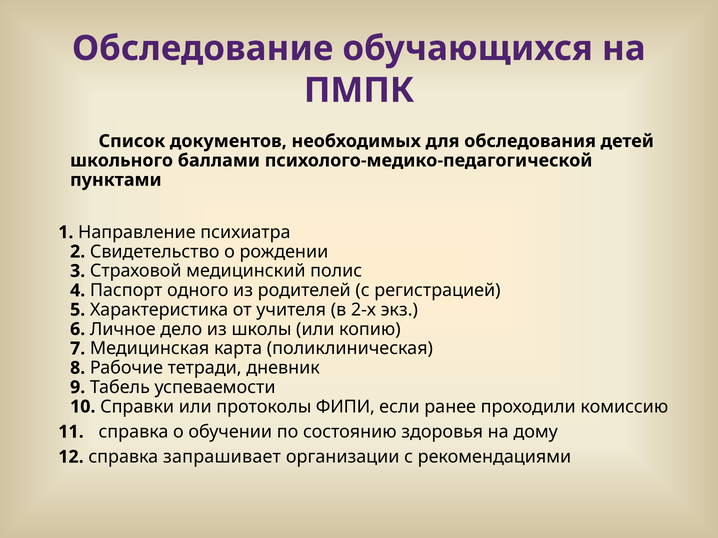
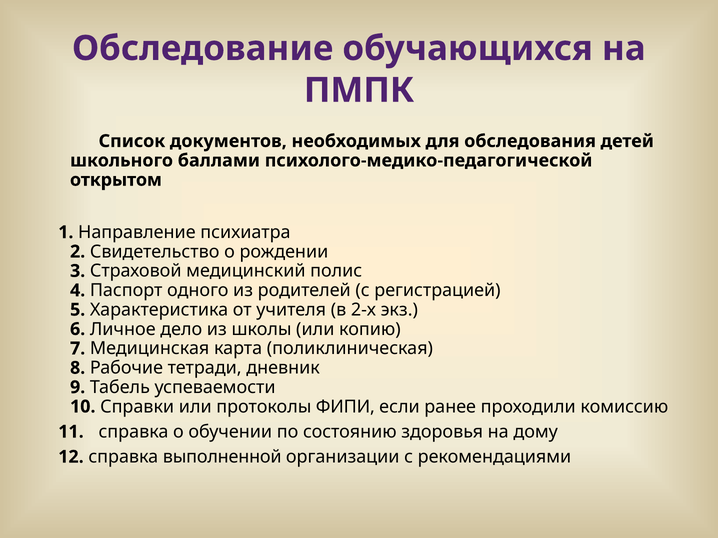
пунктами: пунктами -> открытом
запрашивает: запрашивает -> выполненной
